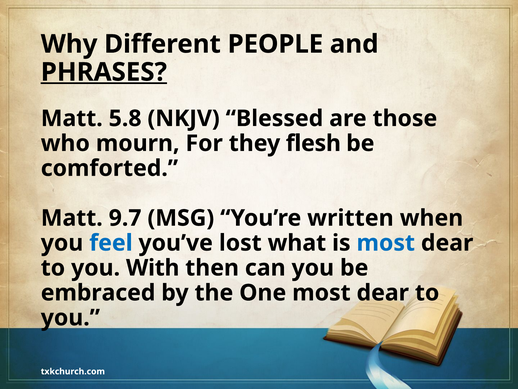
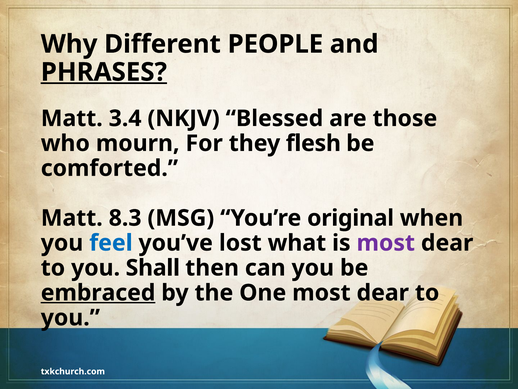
5.8: 5.8 -> 3.4
9.7: 9.7 -> 8.3
written: written -> original
most at (386, 243) colour: blue -> purple
With: With -> Shall
embraced underline: none -> present
